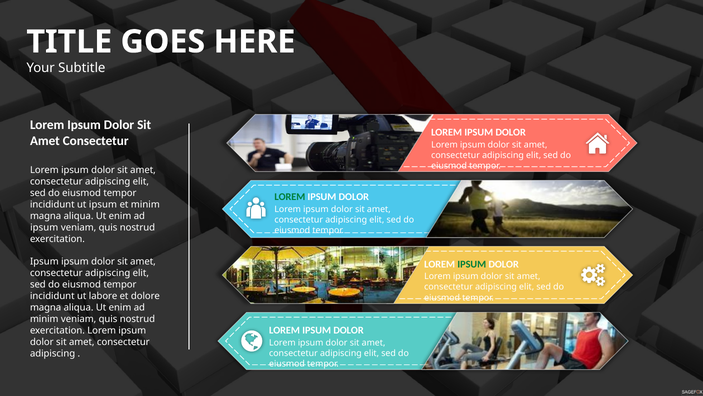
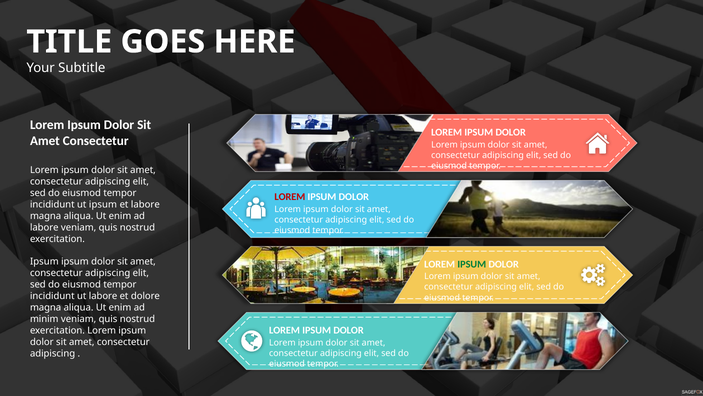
LOREM at (290, 197) colour: green -> red
et minim: minim -> labore
ipsum at (44, 227): ipsum -> labore
